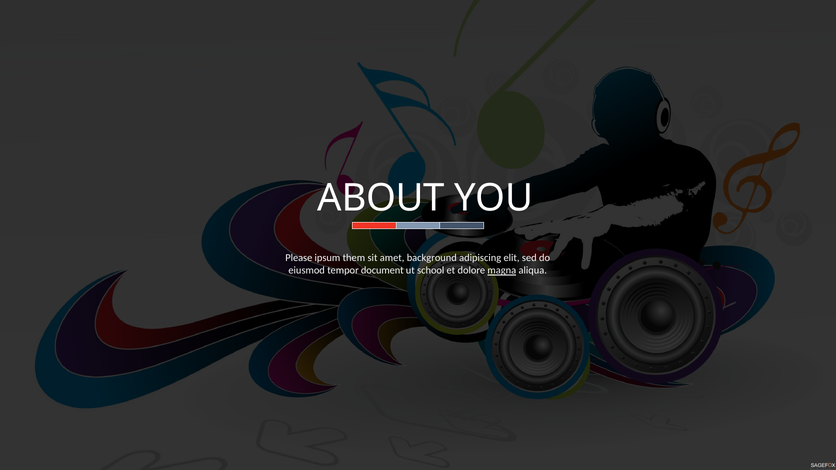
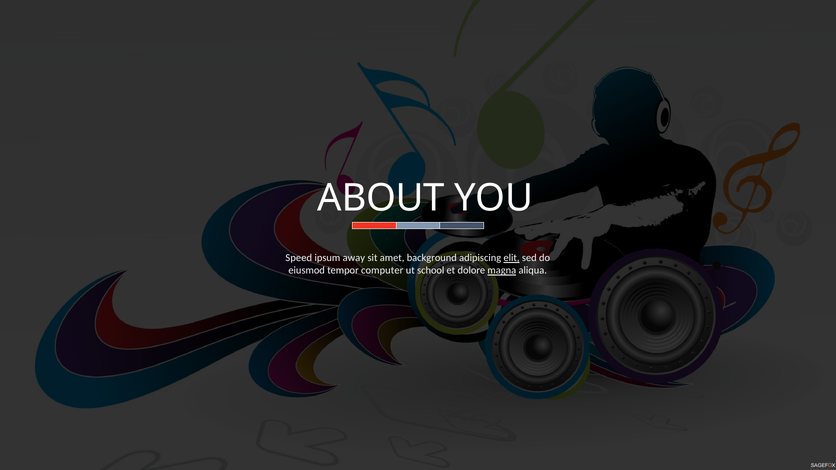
Please: Please -> Speed
them: them -> away
elit underline: none -> present
document: document -> computer
